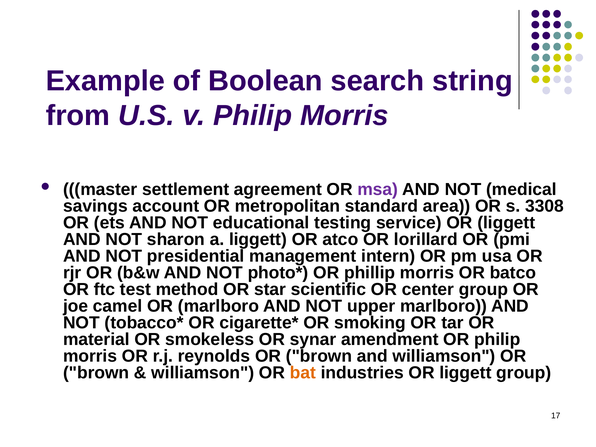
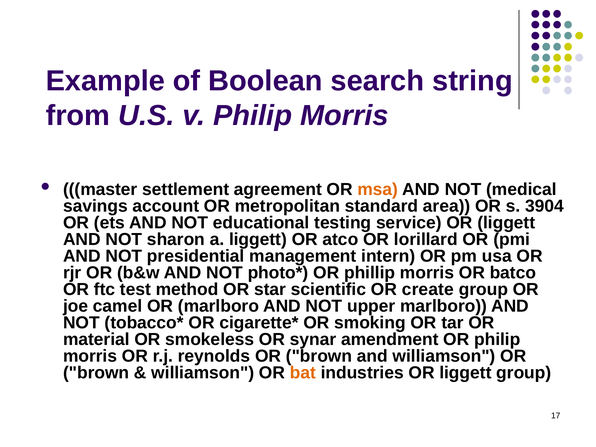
msa colour: purple -> orange
3308: 3308 -> 3904
center: center -> create
